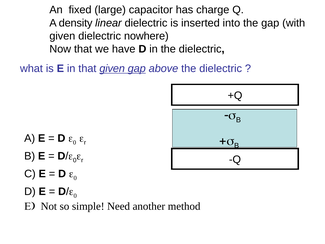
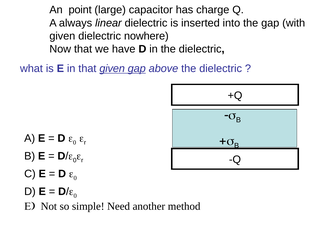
fixed: fixed -> point
density: density -> always
